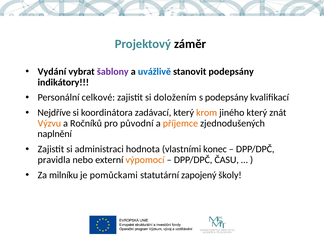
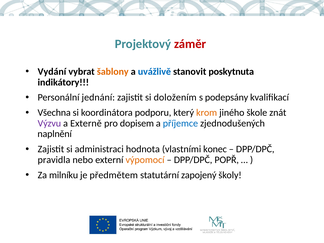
záměr colour: black -> red
šablony colour: purple -> orange
stanovit podepsány: podepsány -> poskytnuta
celkové: celkové -> jednání
Nejdříve: Nejdříve -> Všechna
zadávací: zadávací -> podporu
jiného který: který -> škole
Výzvu colour: orange -> purple
Ročníků: Ročníků -> Externě
původní: původní -> dopisem
příjemce colour: orange -> blue
ČASU: ČASU -> POPŘ
pomůckami: pomůckami -> předmětem
